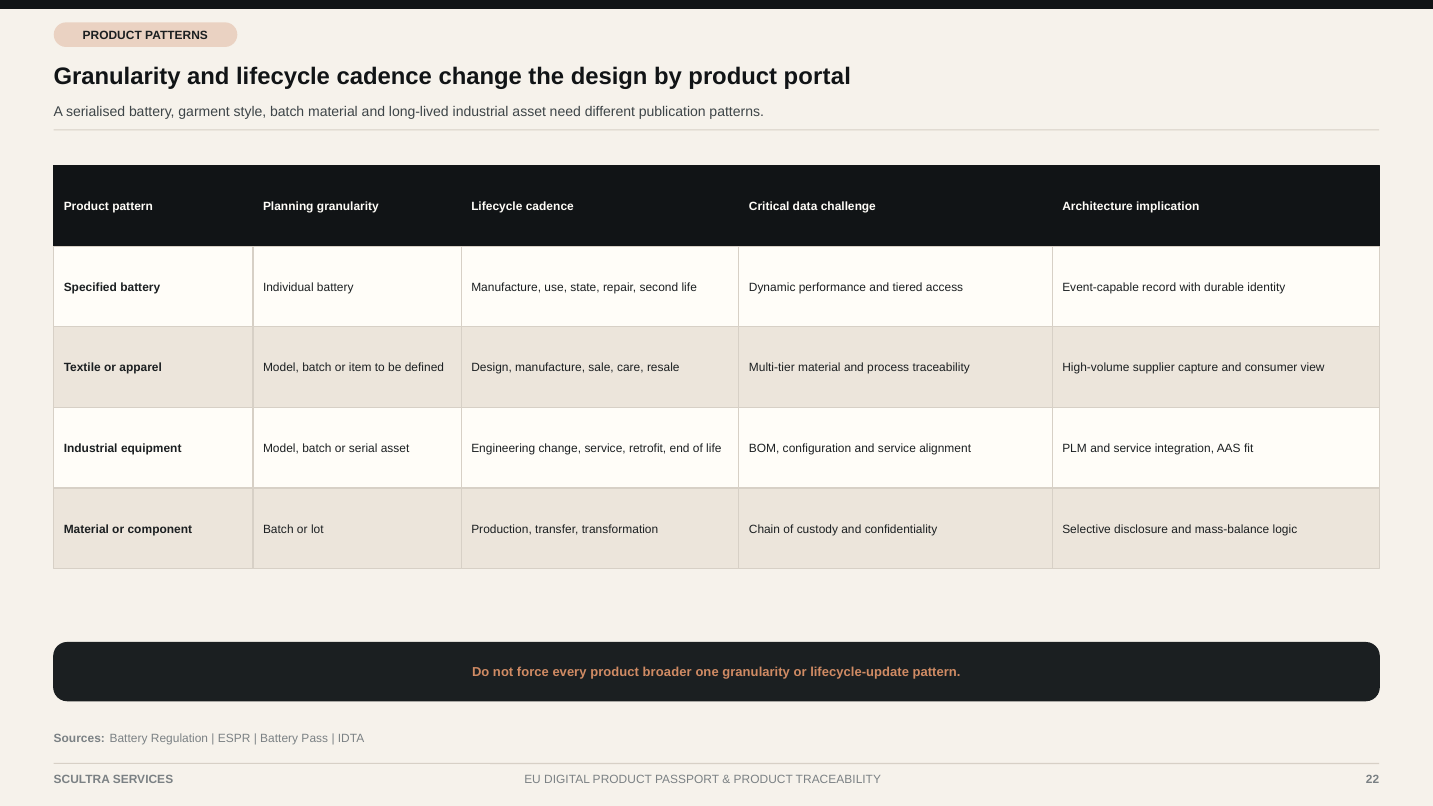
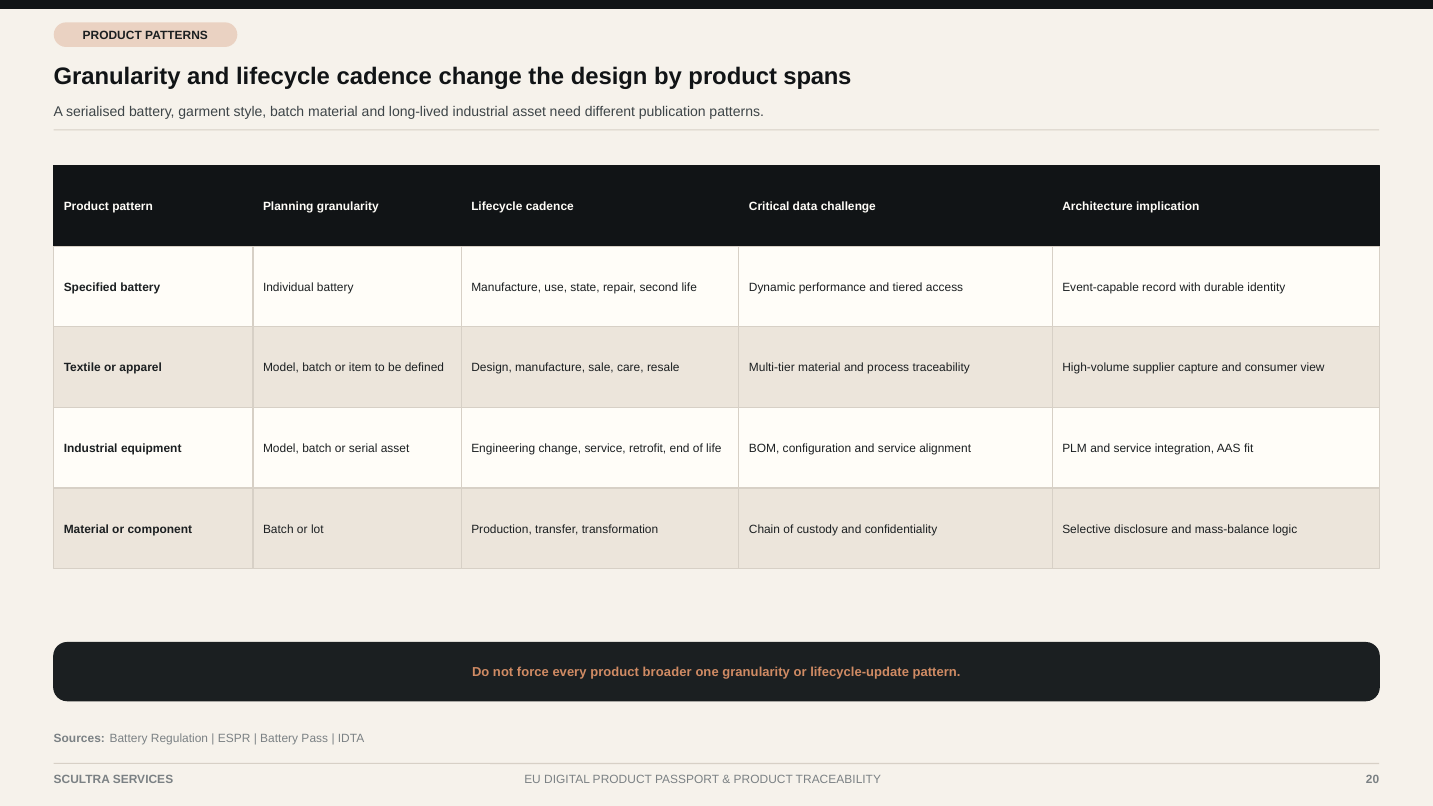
portal: portal -> spans
22: 22 -> 20
